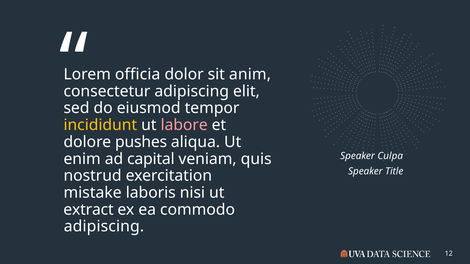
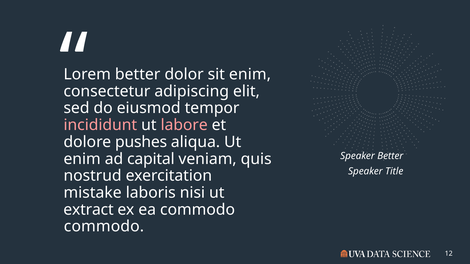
officia at (138, 74): officia -> better
sit anim: anim -> enim
incididunt colour: yellow -> pink
Speaker Culpa: Culpa -> Better
adipiscing at (104, 227): adipiscing -> commodo
